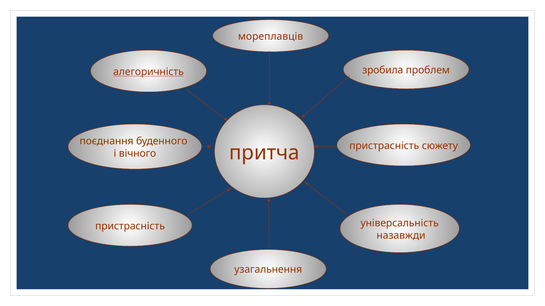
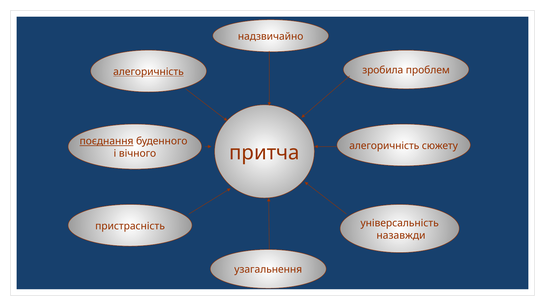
мореплавців: мореплавців -> надзвичайно
поєднання underline: none -> present
пристрасність at (384, 146): пристрасність -> алегоричність
